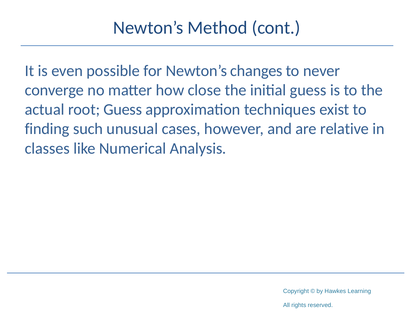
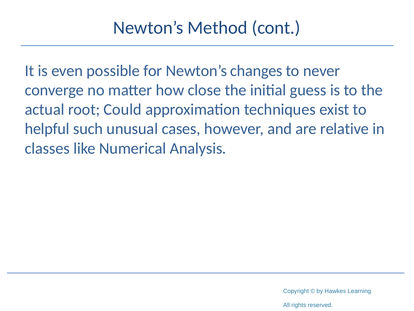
root Guess: Guess -> Could
finding: finding -> helpful
